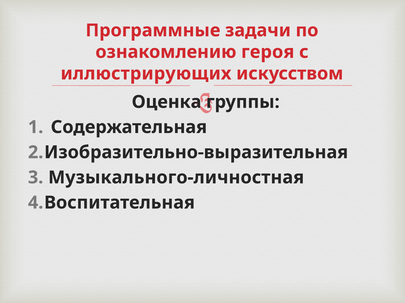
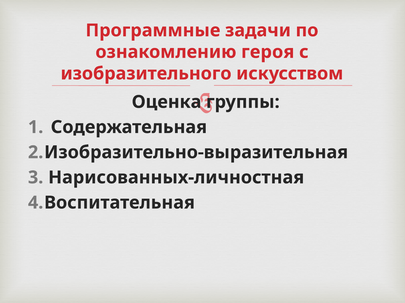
иллюстрирующих: иллюстрирующих -> изобразительного
Музыкального-личностная: Музыкального-личностная -> Нарисованных-личностная
